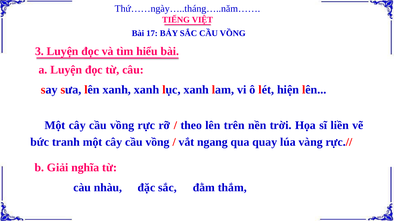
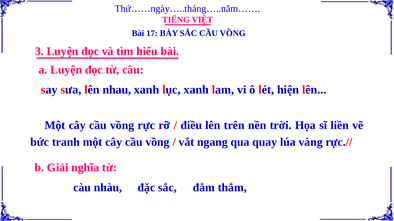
lên xanh: xanh -> nhau
theo: theo -> điều
